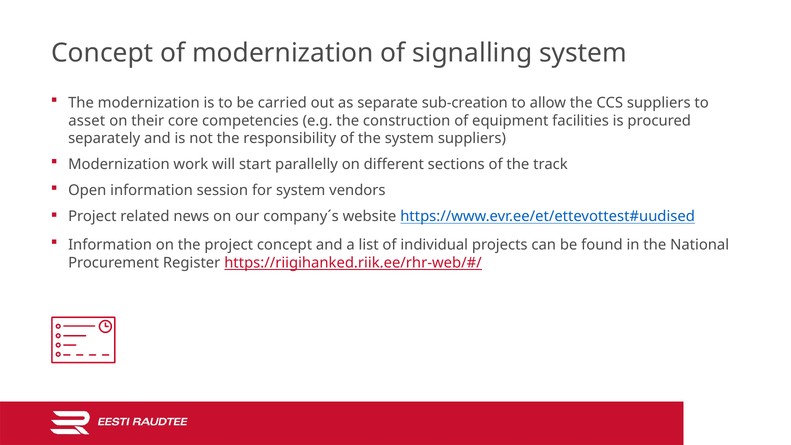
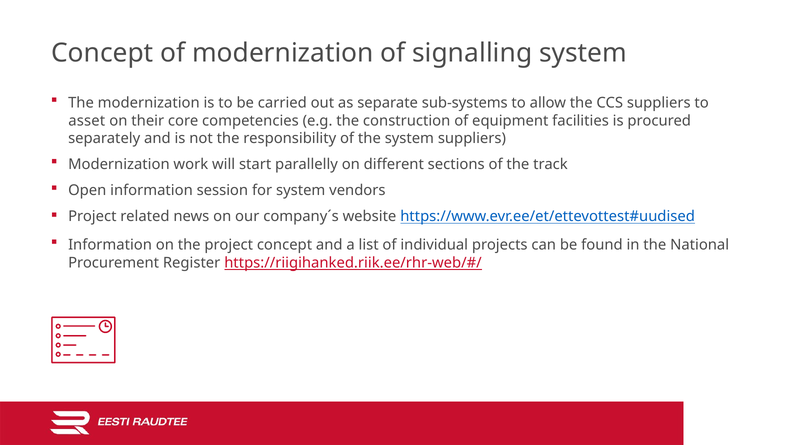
sub-creation: sub-creation -> sub-systems
